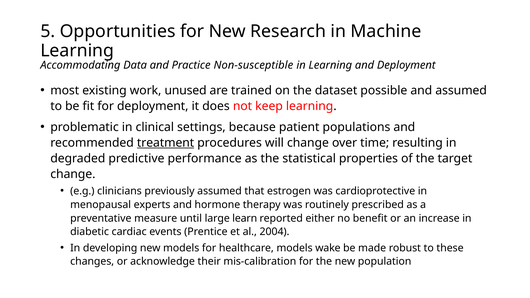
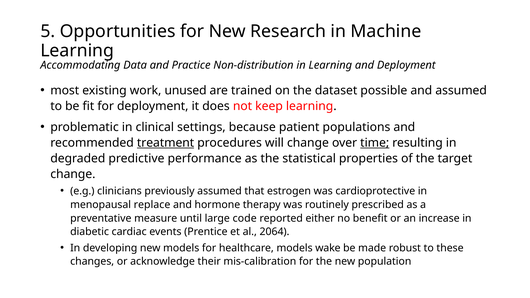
Non-susceptible: Non-susceptible -> Non-distribution
time underline: none -> present
experts: experts -> replace
learn: learn -> code
2004: 2004 -> 2064
